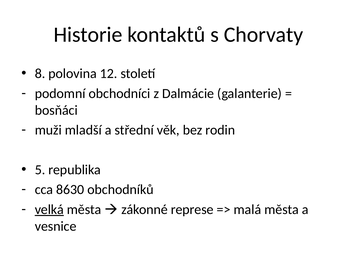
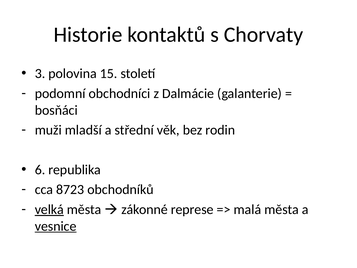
8: 8 -> 3
12: 12 -> 15
5: 5 -> 6
8630: 8630 -> 8723
vesnice underline: none -> present
